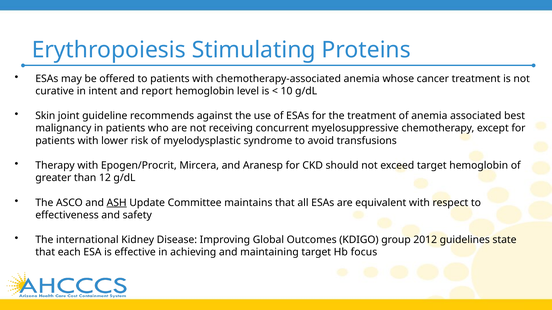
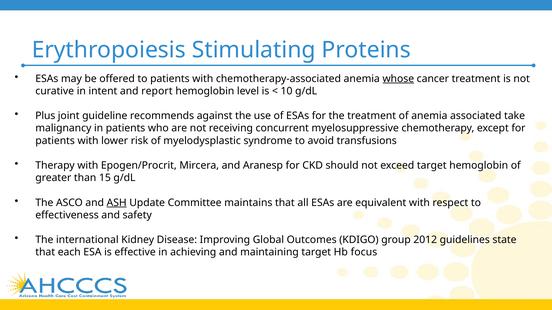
whose underline: none -> present
Skin: Skin -> Plus
best: best -> take
12: 12 -> 15
